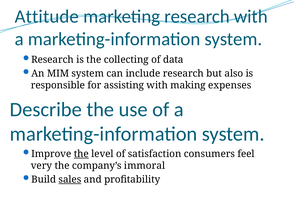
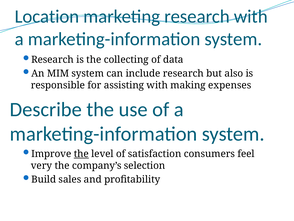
Attitude: Attitude -> Location
immoral: immoral -> selection
sales underline: present -> none
